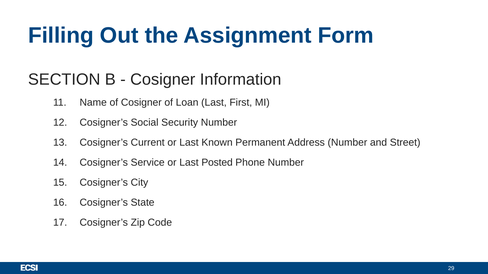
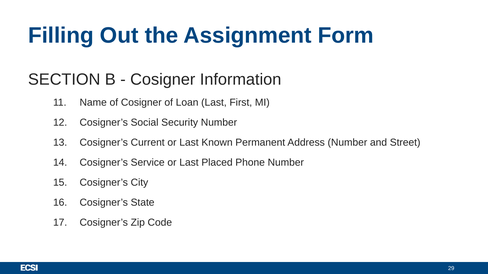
Posted: Posted -> Placed
